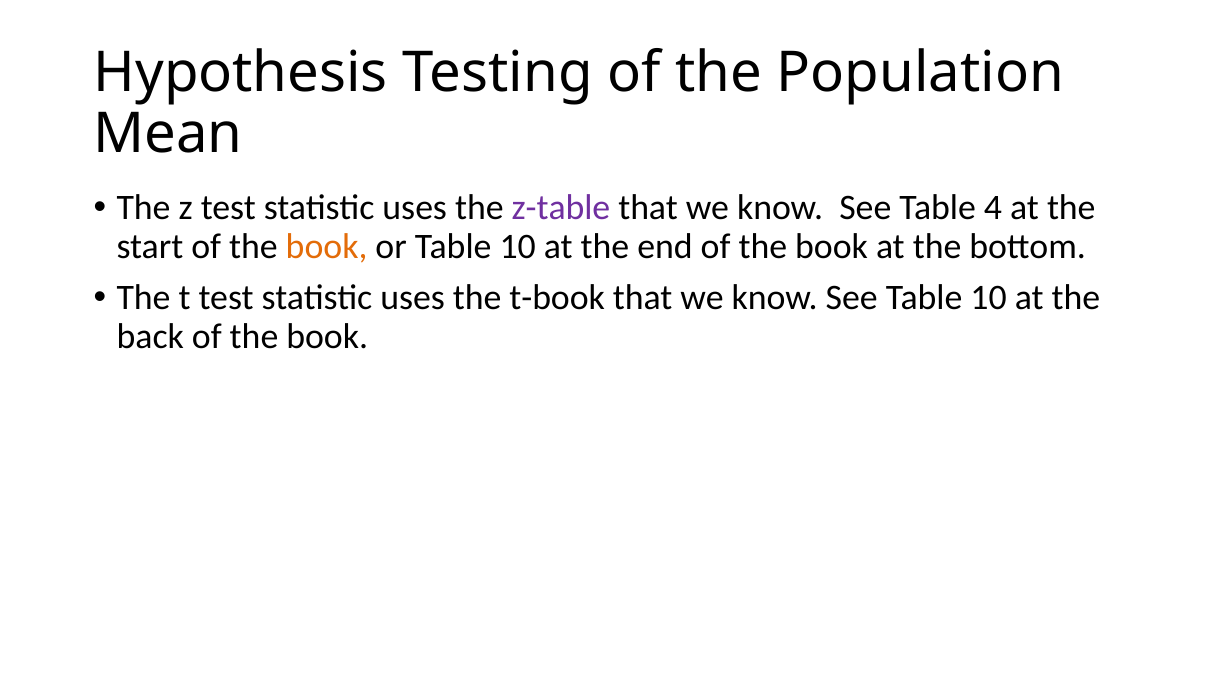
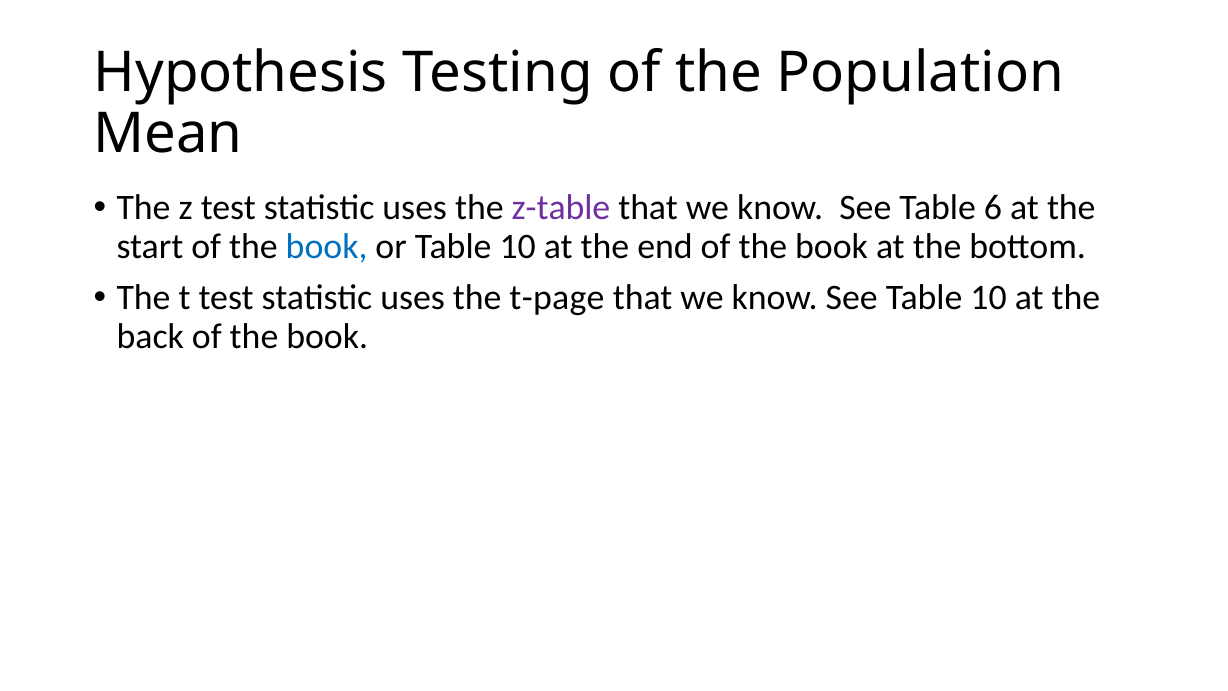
4: 4 -> 6
book at (327, 246) colour: orange -> blue
t-book: t-book -> t-page
